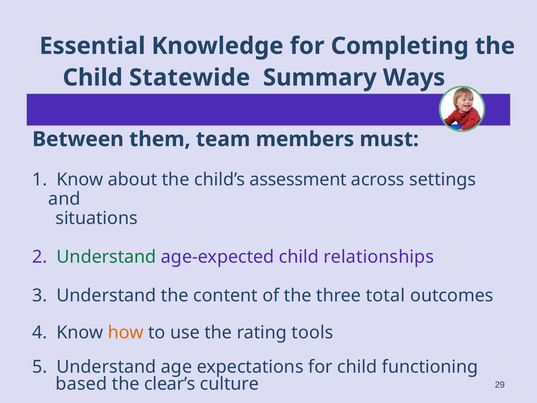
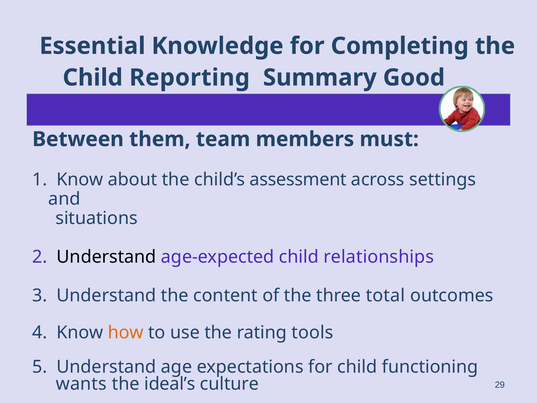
Statewide: Statewide -> Reporting
Ways: Ways -> Good
Understand at (106, 257) colour: green -> black
based: based -> wants
clear’s: clear’s -> ideal’s
